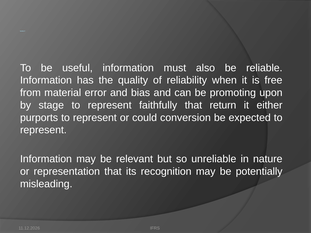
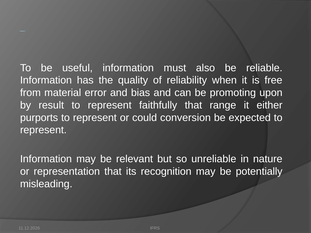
stage: stage -> result
return: return -> range
